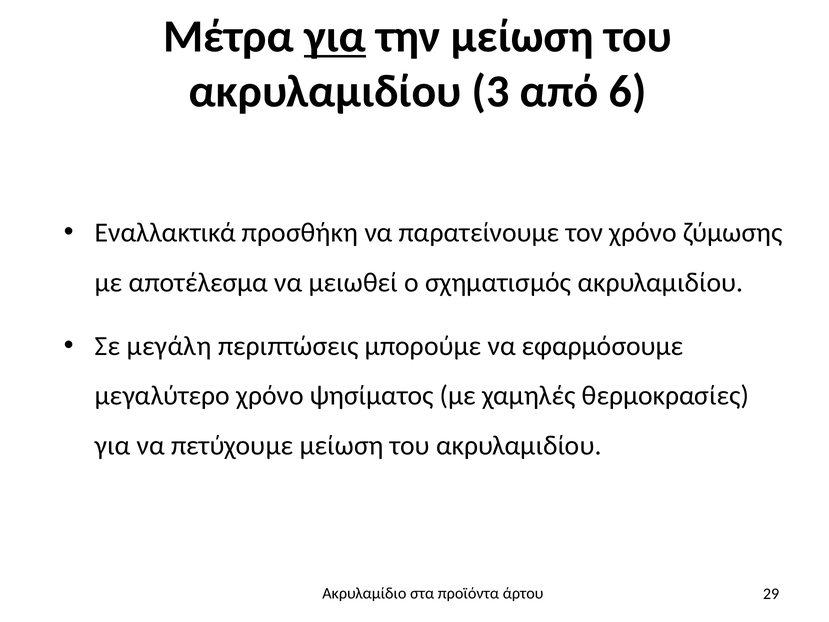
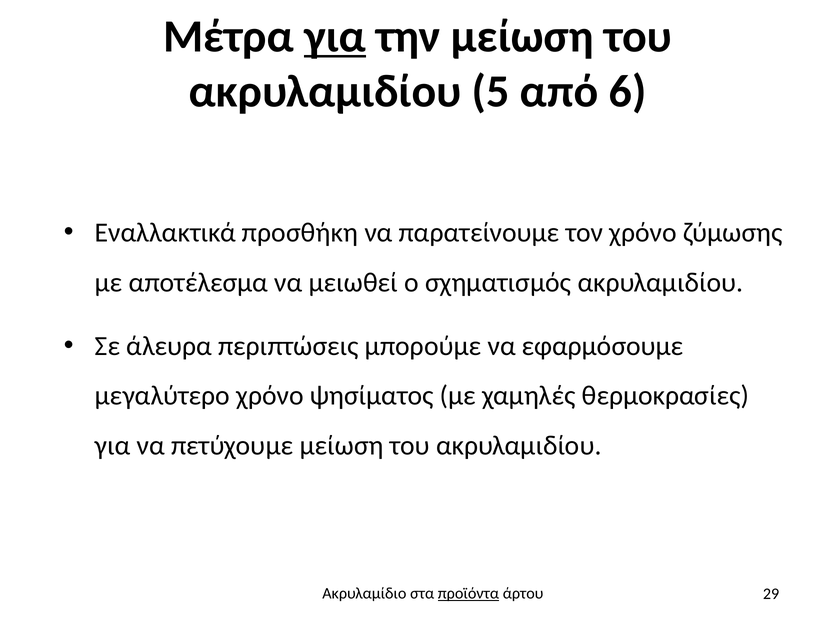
3: 3 -> 5
μεγάλη: μεγάλη -> άλευρα
προϊόντα underline: none -> present
